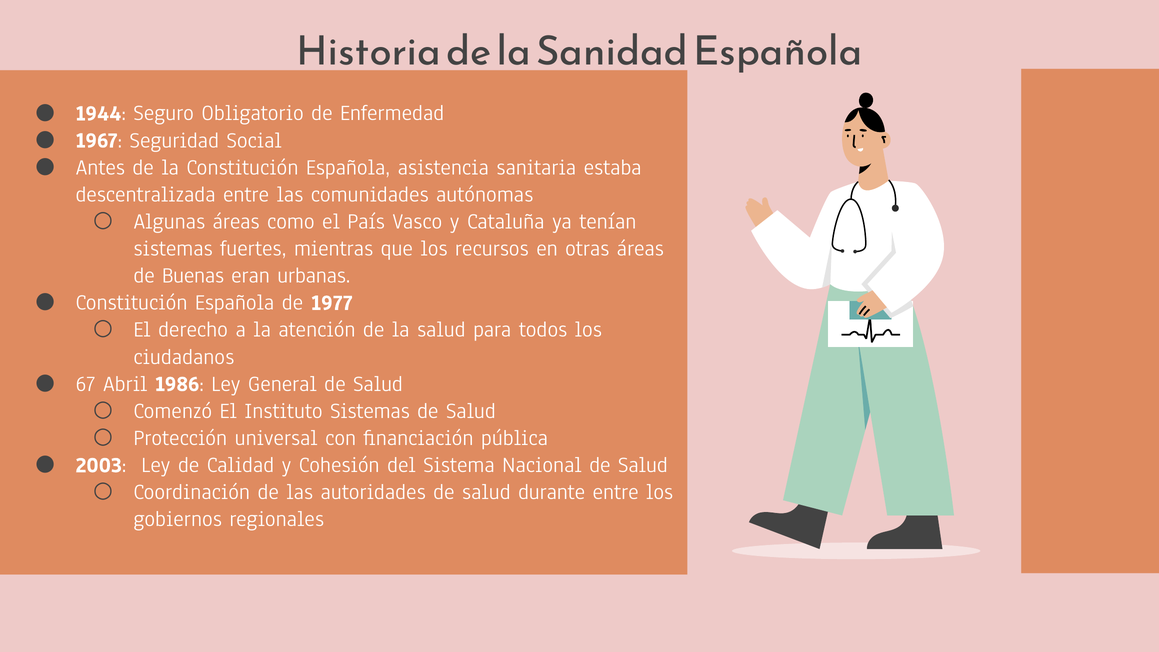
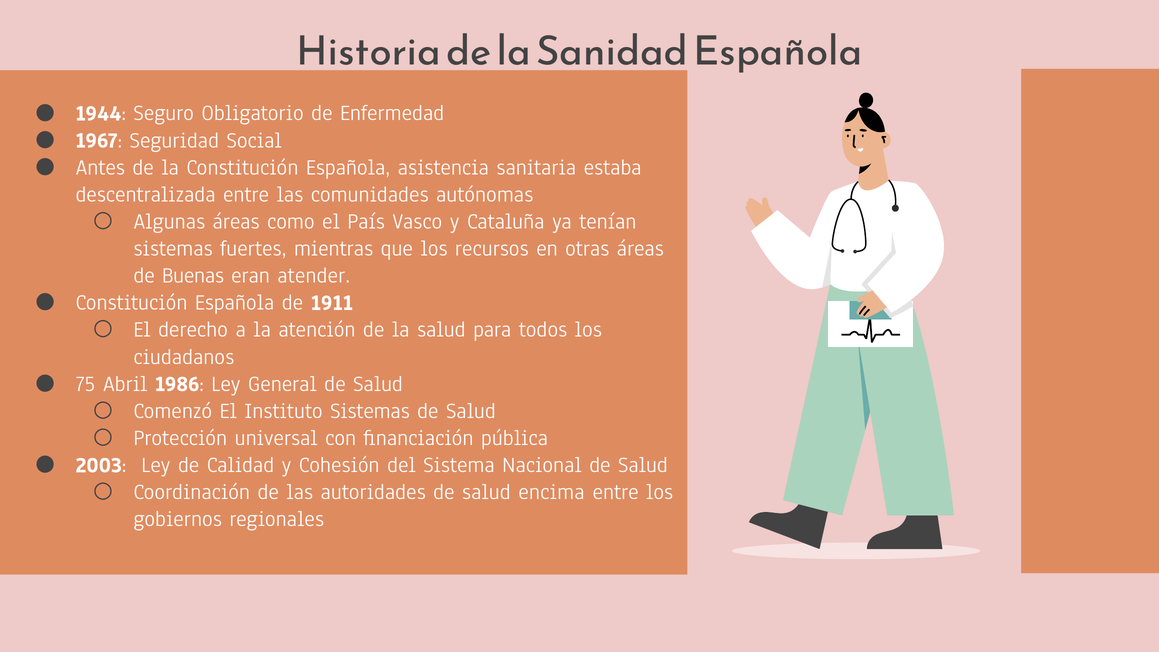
urbanas: urbanas -> atender
1977​: 1977​ -> 1911​
67: 67 -> 75
durante: durante -> encima
